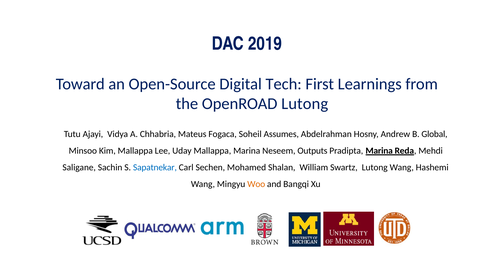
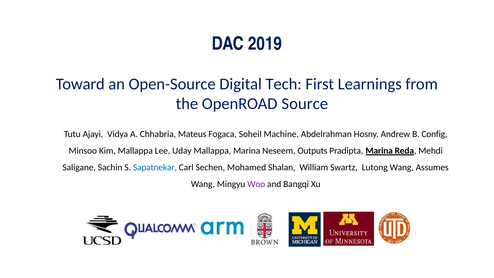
OpenROAD Lutong: Lutong -> Source
Assumes: Assumes -> Machine
Global: Global -> Config
Hashemi: Hashemi -> Assumes
Woo colour: orange -> purple
